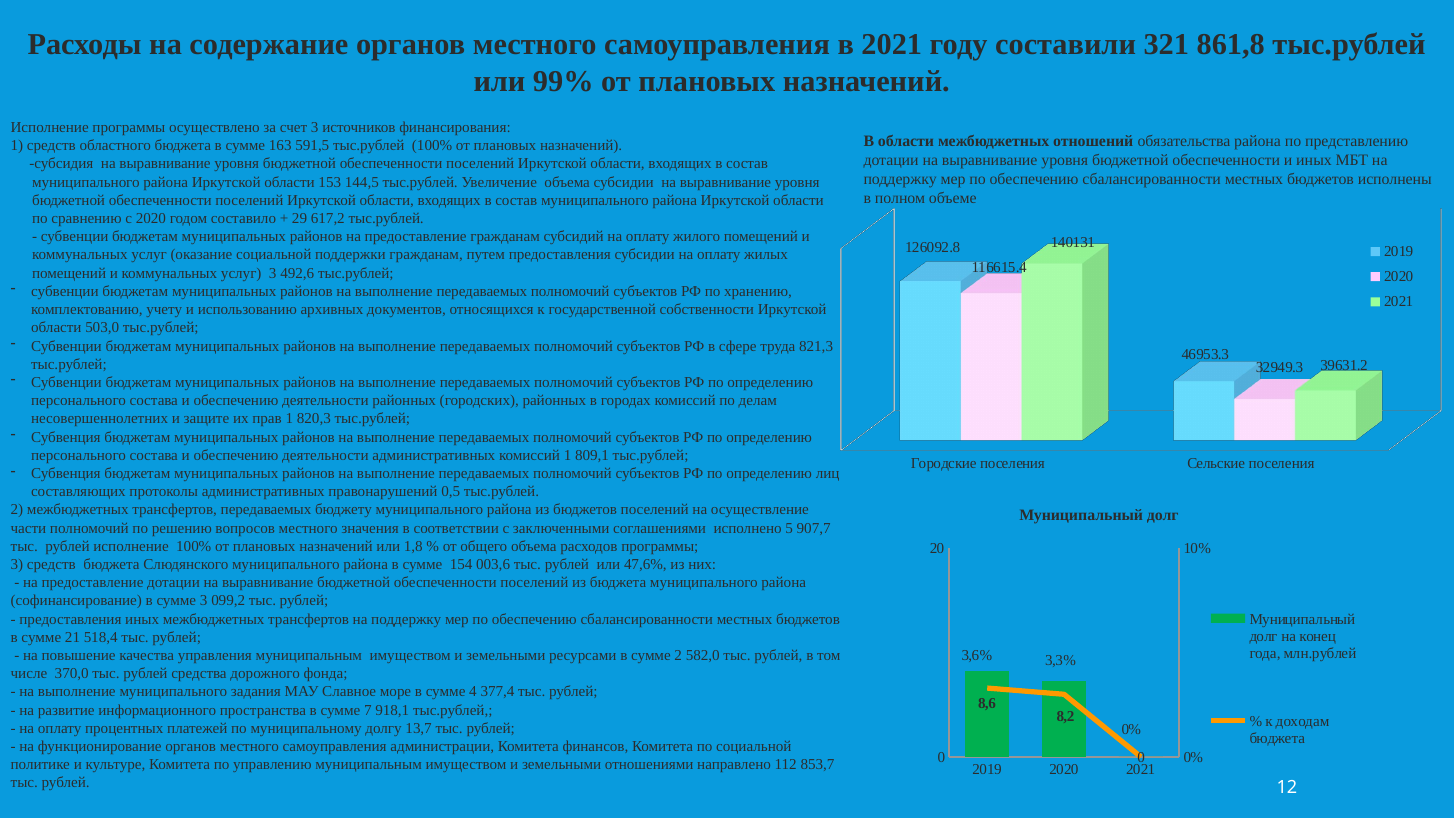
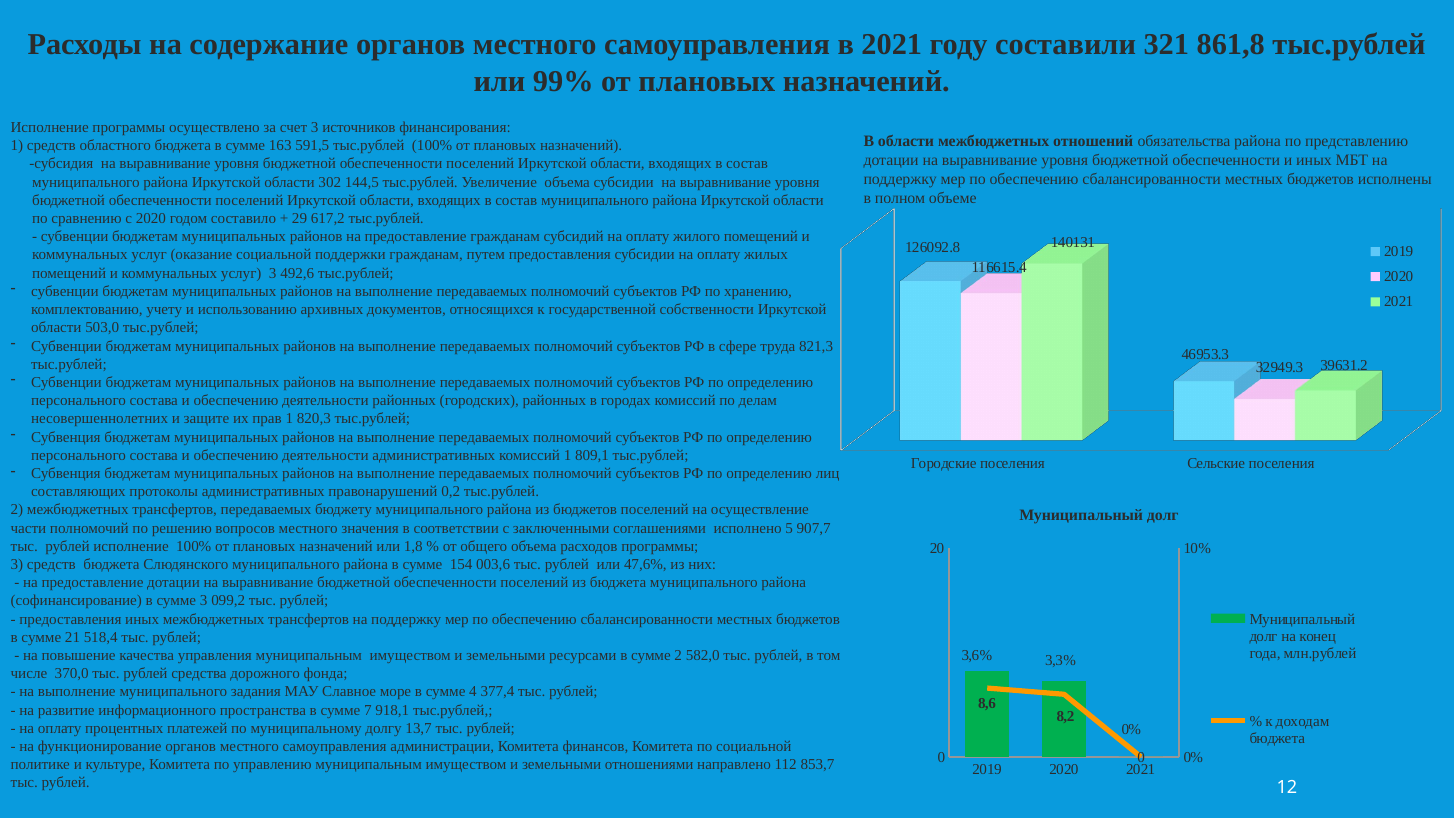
153: 153 -> 302
0,5: 0,5 -> 0,2
